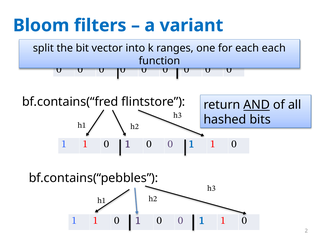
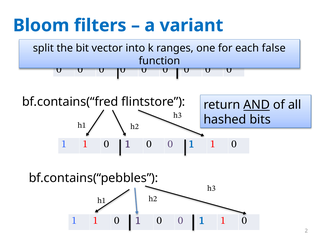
each each: each -> false
